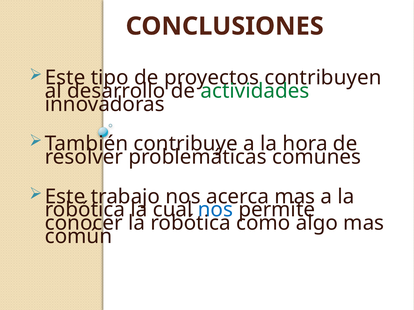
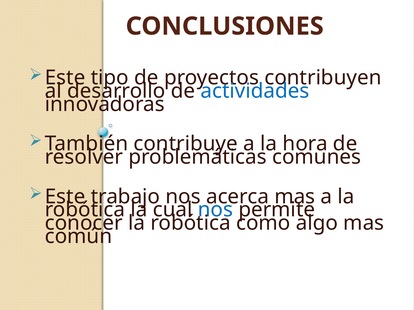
actividades colour: green -> blue
